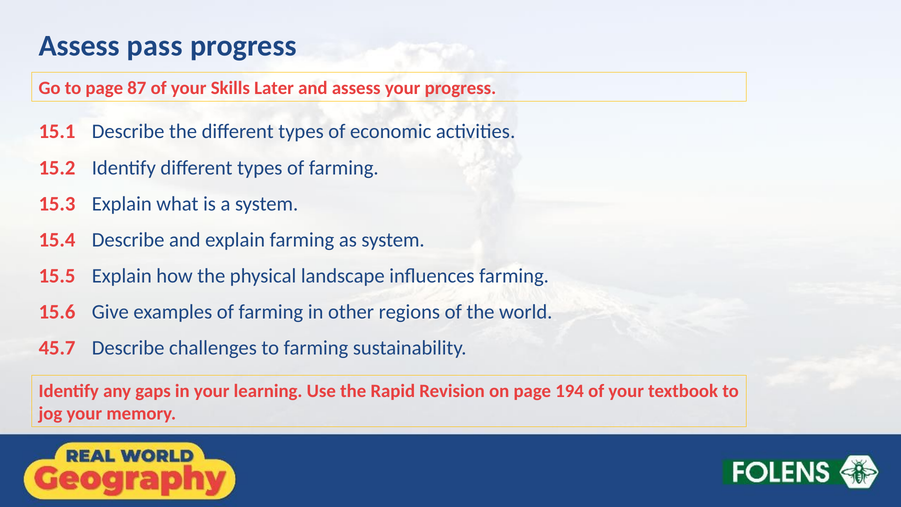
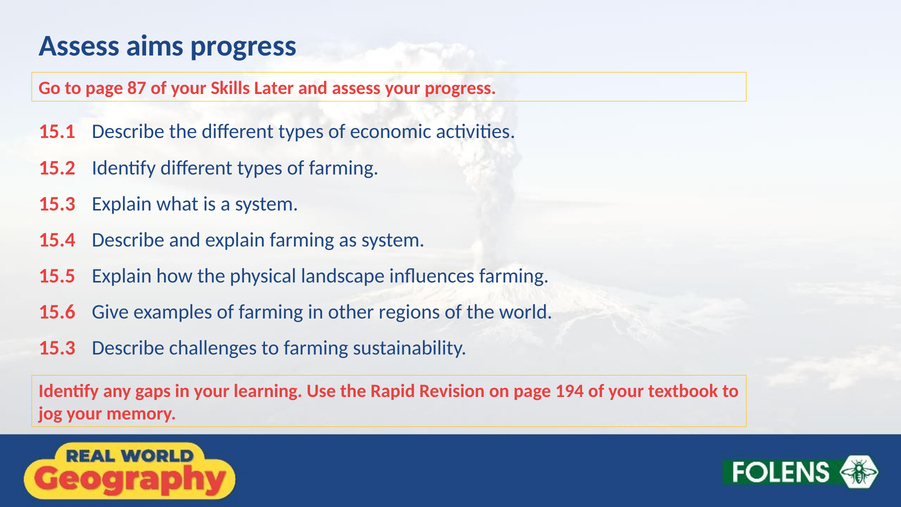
pass: pass -> aims
45.7 at (57, 348): 45.7 -> 15.3
